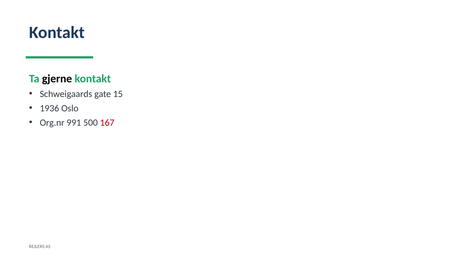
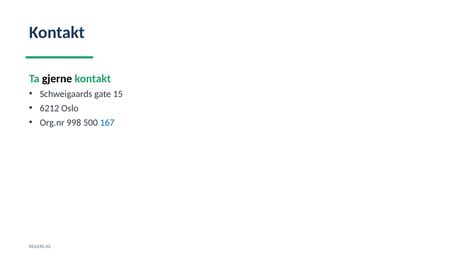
1936: 1936 -> 6212
991: 991 -> 998
167 colour: red -> blue
